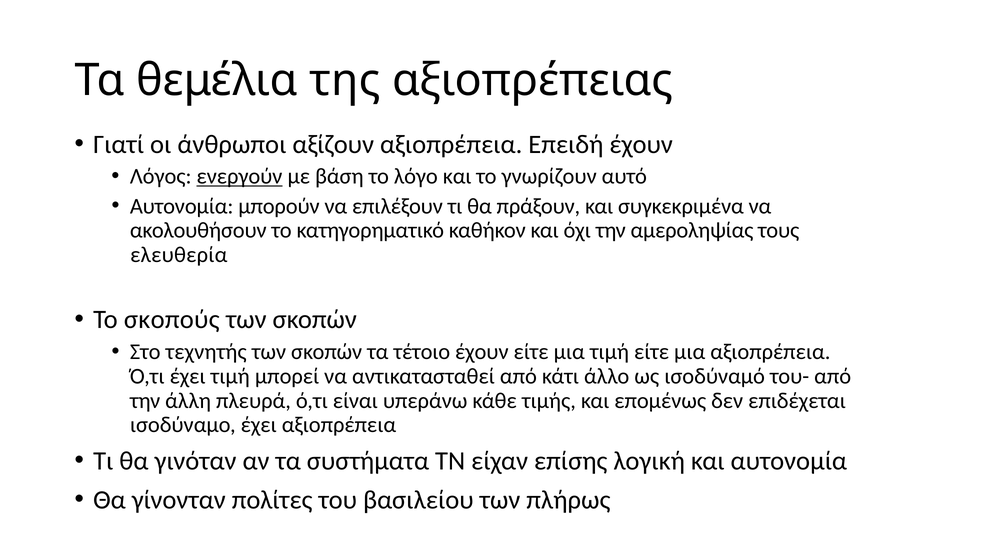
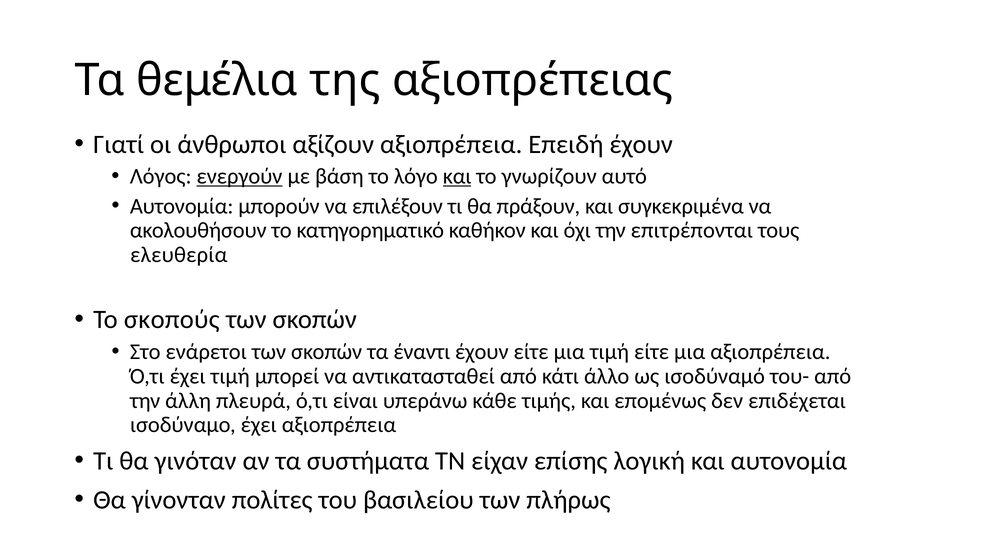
και at (457, 176) underline: none -> present
αμεροληψίας: αμεροληψίας -> επιτρέπονται
τεχνητής: τεχνητής -> ενάρετοι
τέτοιο: τέτοιο -> έναντι
